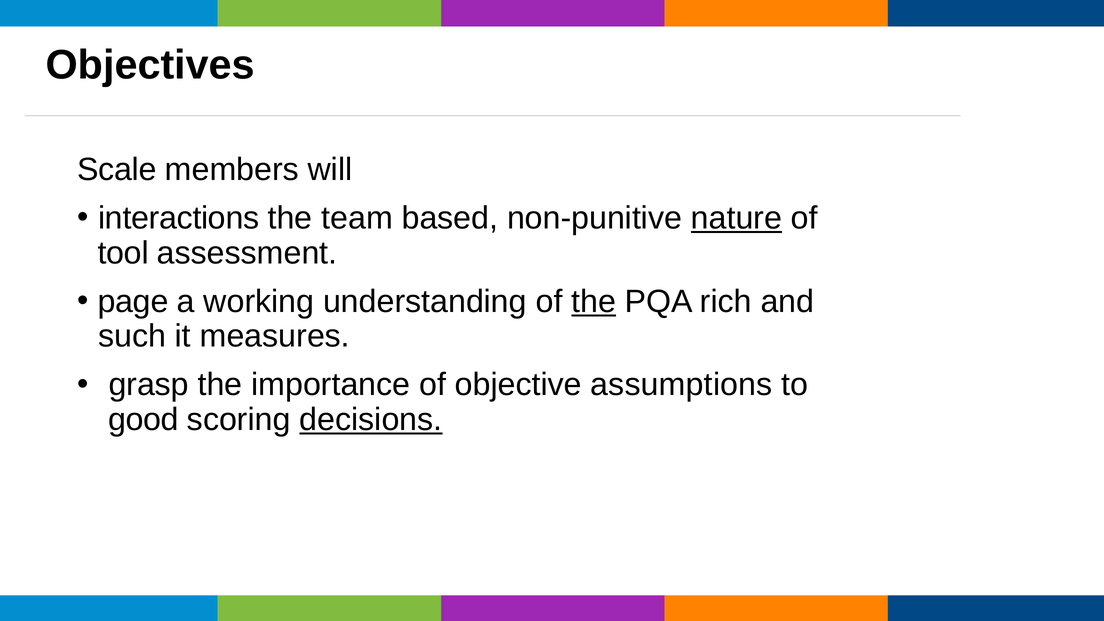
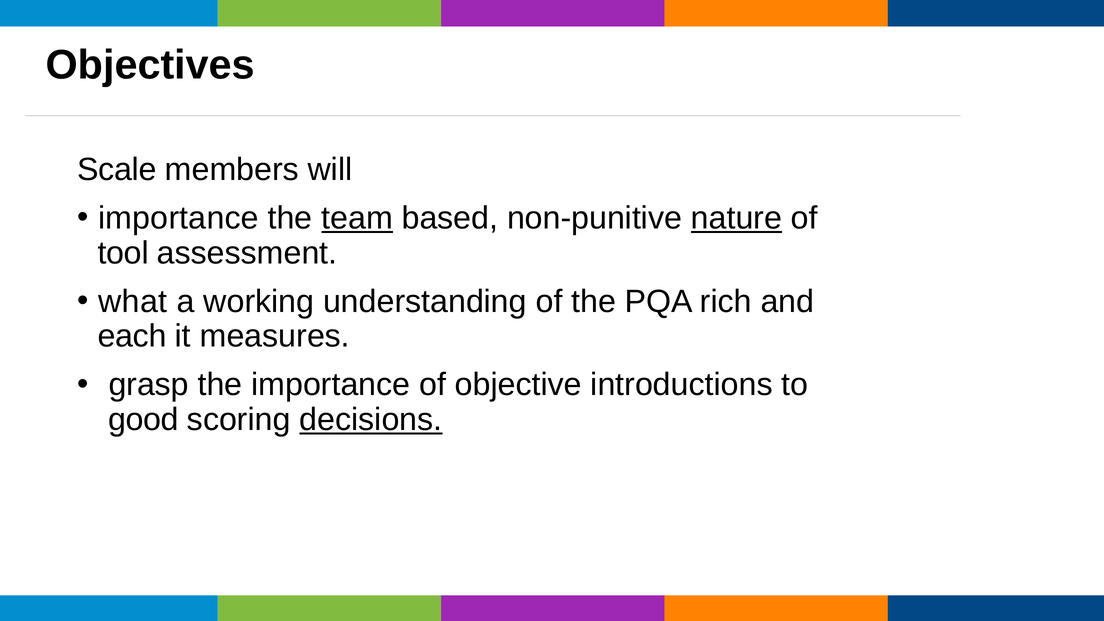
interactions at (179, 218): interactions -> importance
team underline: none -> present
page: page -> what
the at (594, 301) underline: present -> none
such: such -> each
assumptions: assumptions -> introductions
